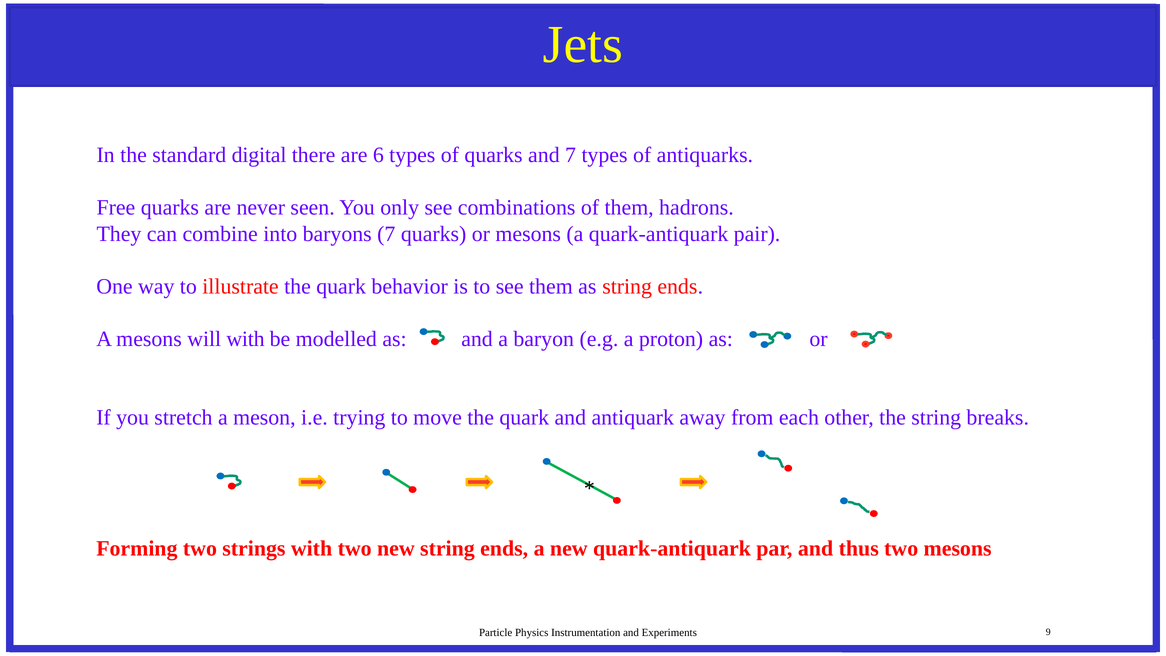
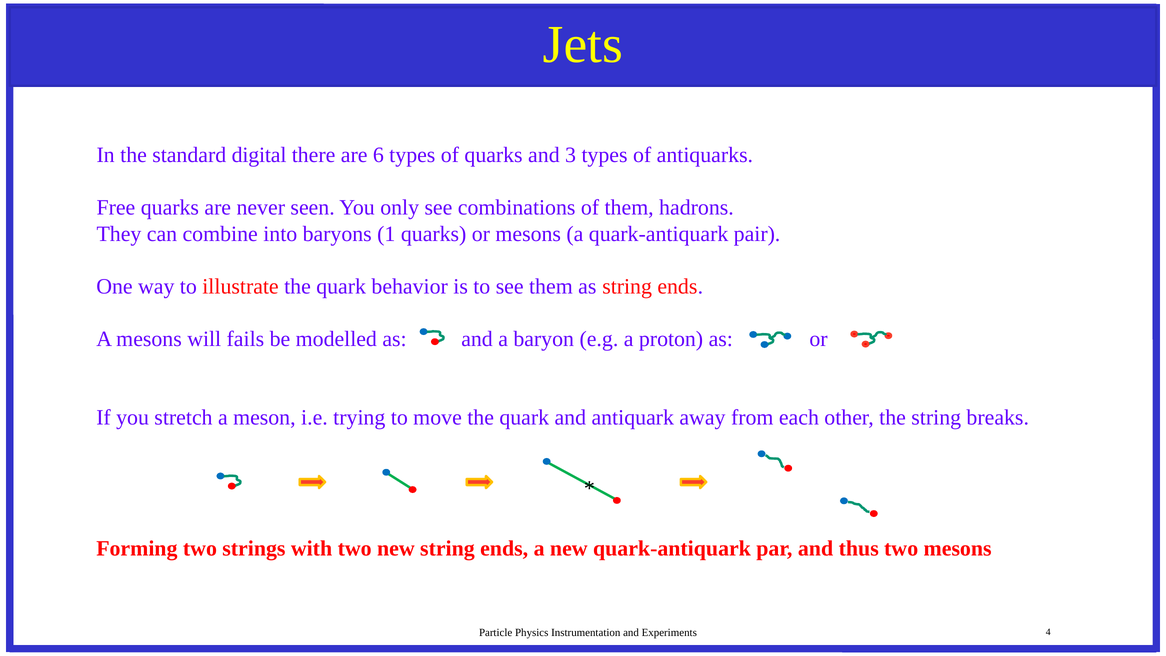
and 7: 7 -> 3
baryons 7: 7 -> 1
will with: with -> fails
9: 9 -> 4
